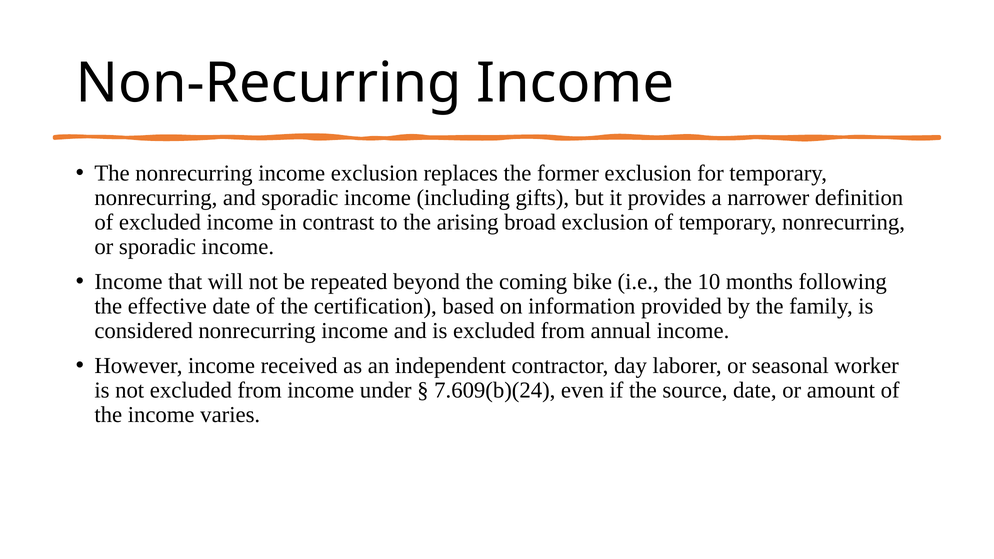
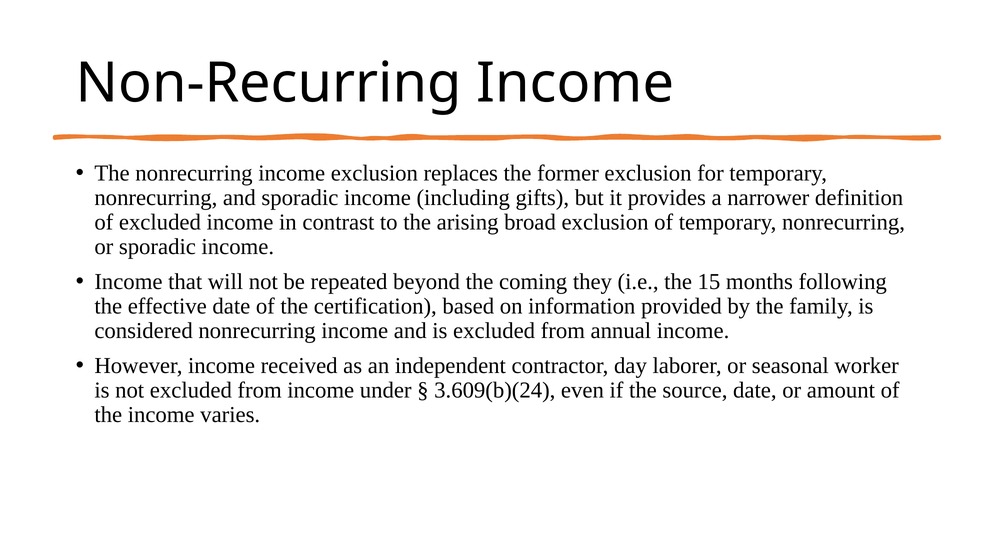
bike: bike -> they
10: 10 -> 15
7.609(b)(24: 7.609(b)(24 -> 3.609(b)(24
